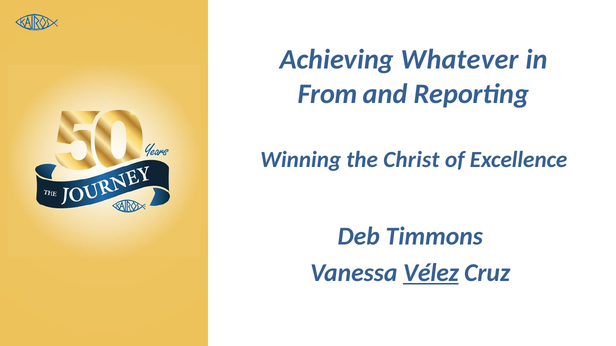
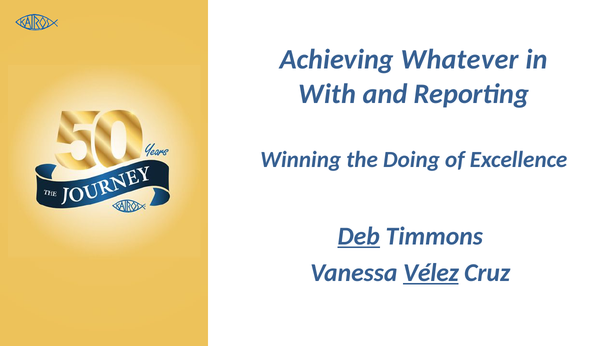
From: From -> With
Christ: Christ -> Doing
Deb underline: none -> present
